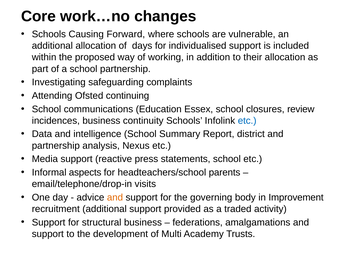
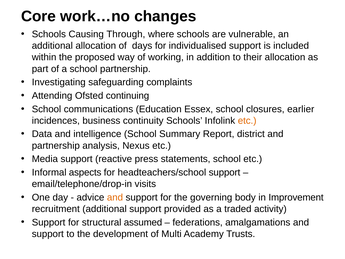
Forward: Forward -> Through
review: review -> earlier
etc at (247, 121) colour: blue -> orange
headteachers/school parents: parents -> support
structural business: business -> assumed
